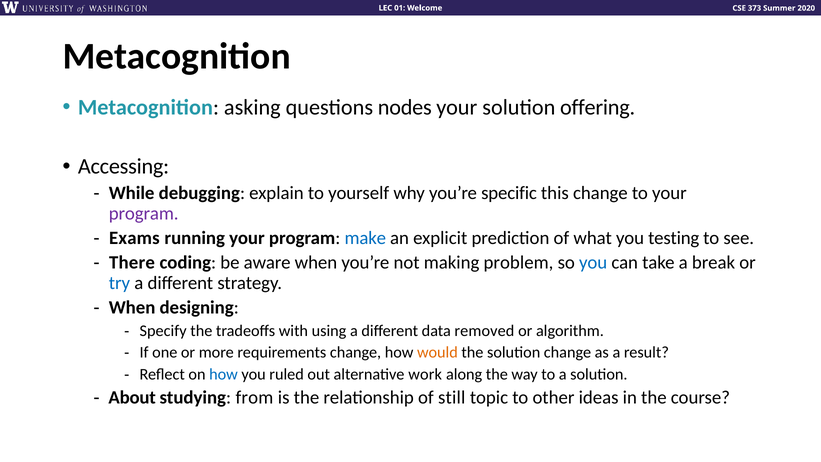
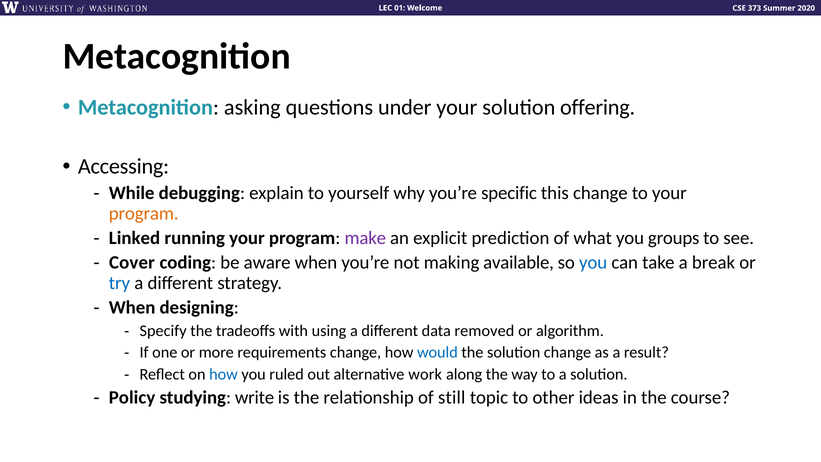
nodes: nodes -> under
program at (144, 213) colour: purple -> orange
Exams: Exams -> Linked
make colour: blue -> purple
testing: testing -> groups
There: There -> Cover
problem: problem -> available
would colour: orange -> blue
About: About -> Policy
from: from -> write
